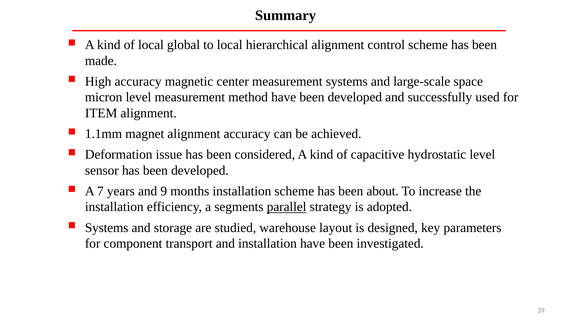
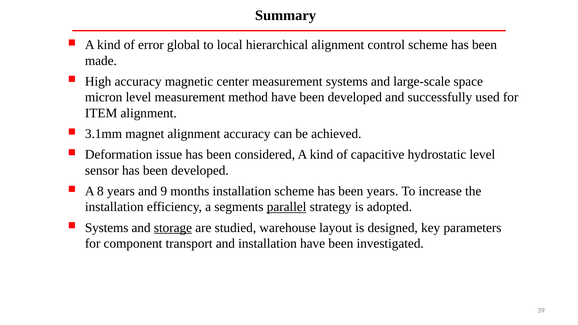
of local: local -> error
1.1mm: 1.1mm -> 3.1mm
7: 7 -> 8
been about: about -> years
storage underline: none -> present
